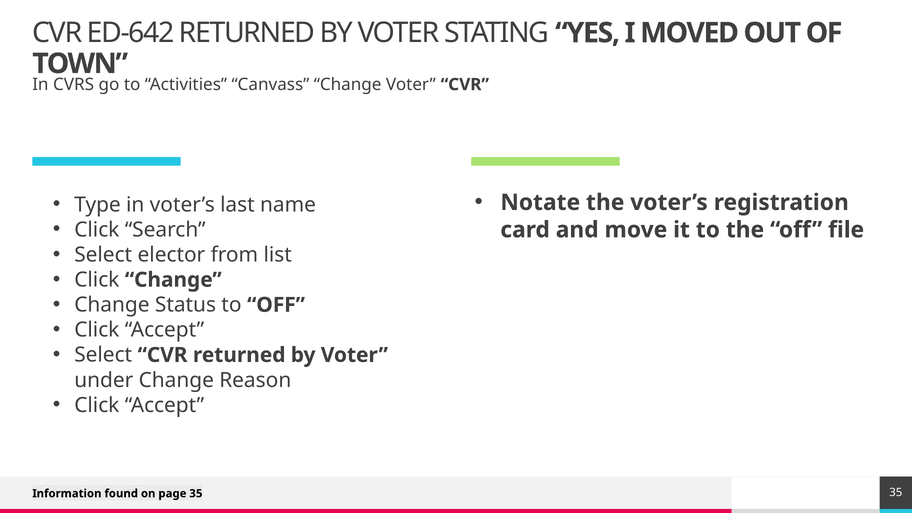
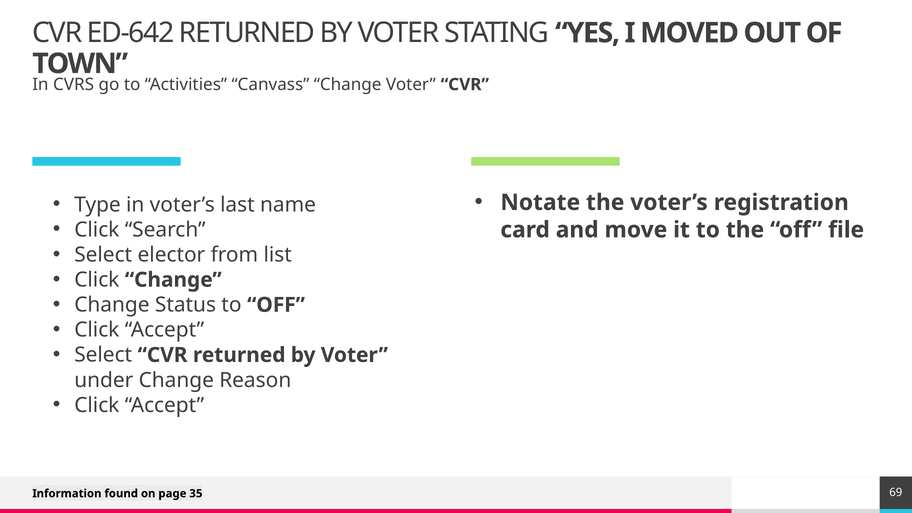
35 35: 35 -> 69
